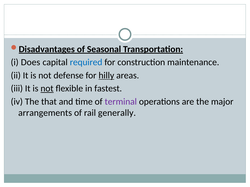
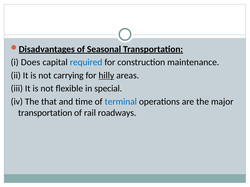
defense: defense -> carrying
not at (47, 89) underline: present -> none
fastest: fastest -> special
terminal colour: purple -> blue
arrangements at (45, 113): arrangements -> transportation
generally: generally -> roadways
